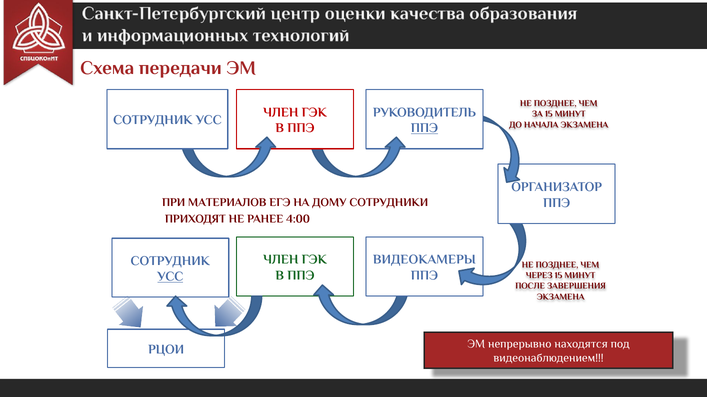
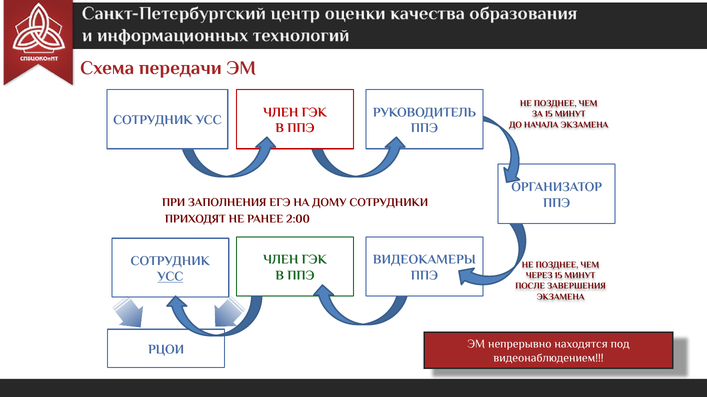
ППЭ at (424, 128) underline: present -> none
МАТЕРИАЛОВ: МАТЕРИАЛОВ -> ЗАПОЛНЕНИЯ
4:00: 4:00 -> 2:00
